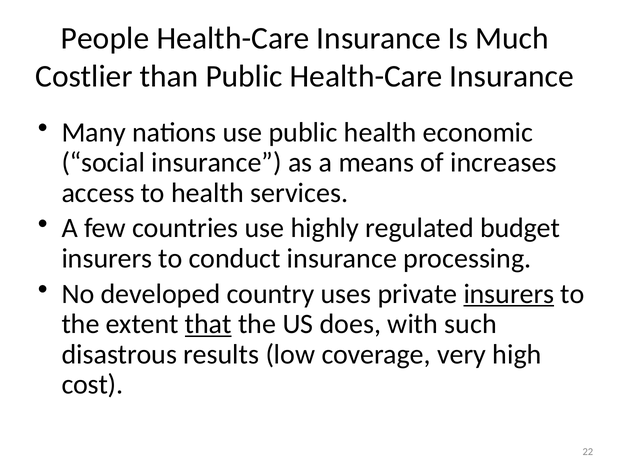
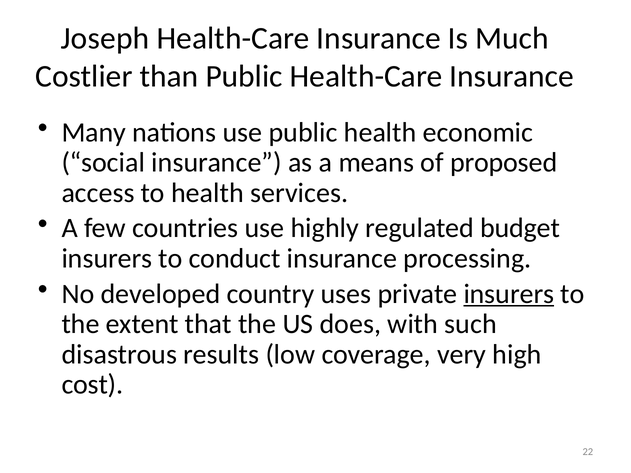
People: People -> Joseph
increases: increases -> proposed
that underline: present -> none
